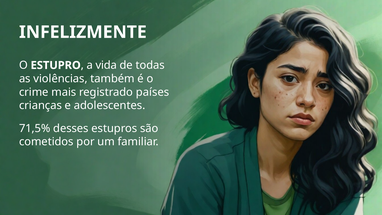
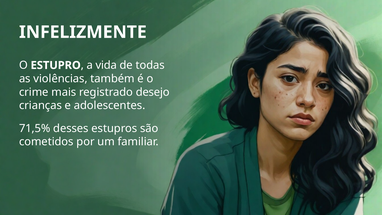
países: países -> desejo
